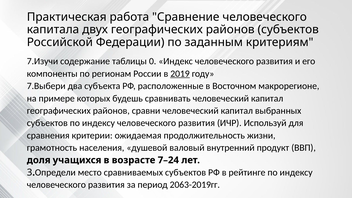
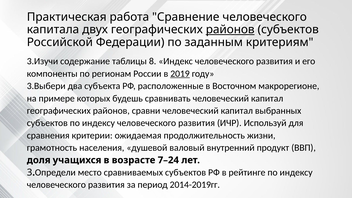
районов at (230, 30) underline: none -> present
7.Изучи: 7.Изучи -> 3.Изучи
0: 0 -> 8
7.Выбери: 7.Выбери -> 3.Выбери
2063-2019гг: 2063-2019гг -> 2014-2019гг
